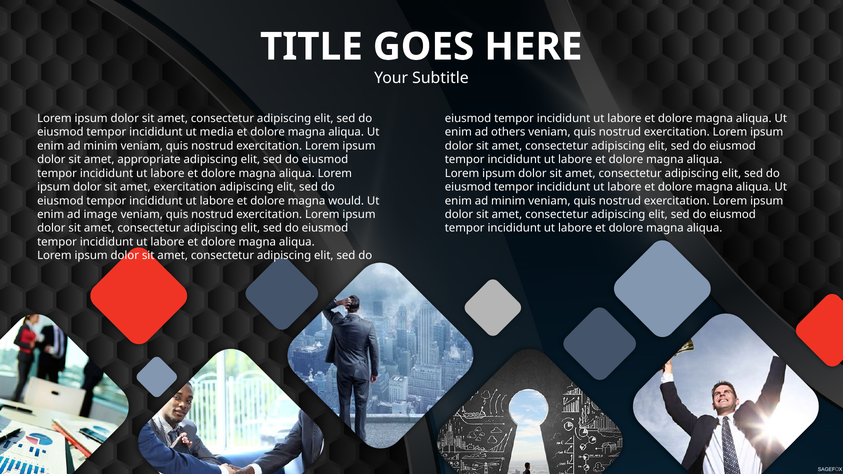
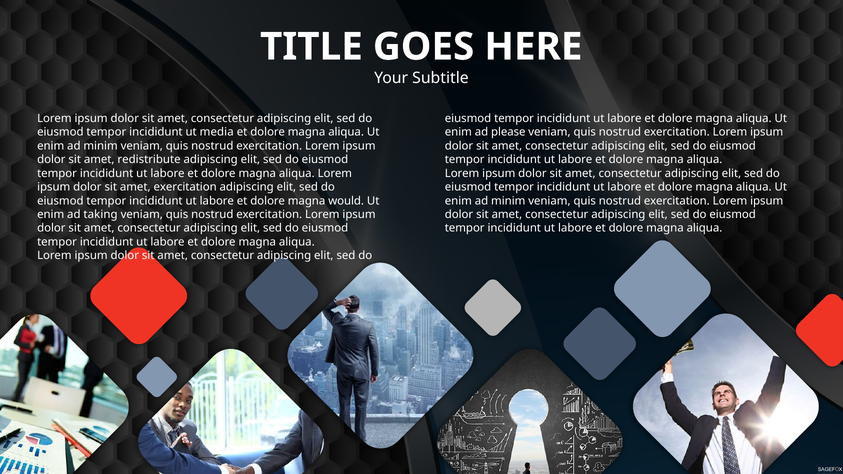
others: others -> please
appropriate: appropriate -> redistribute
image: image -> taking
